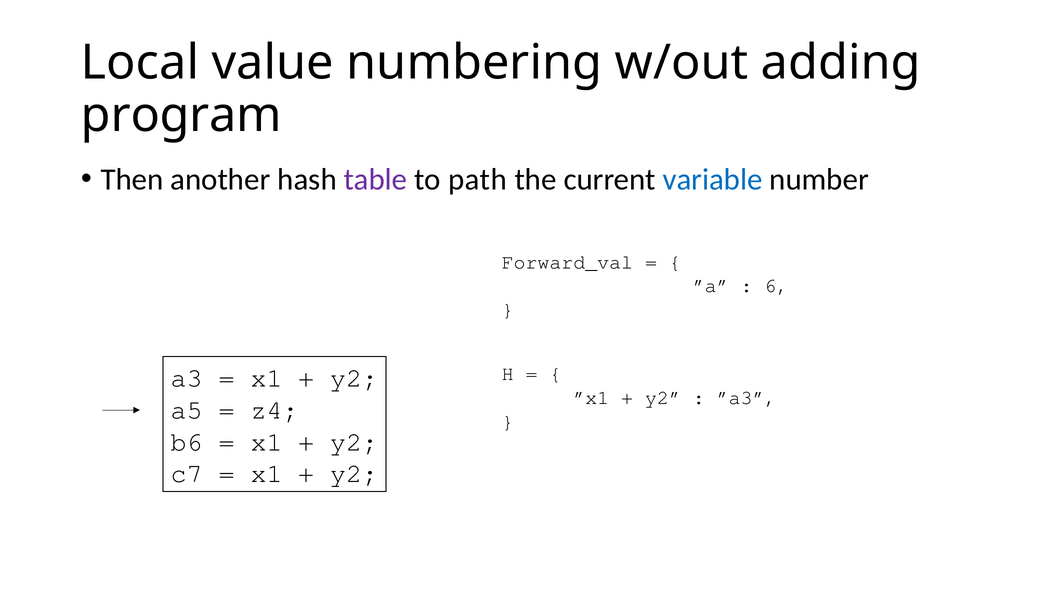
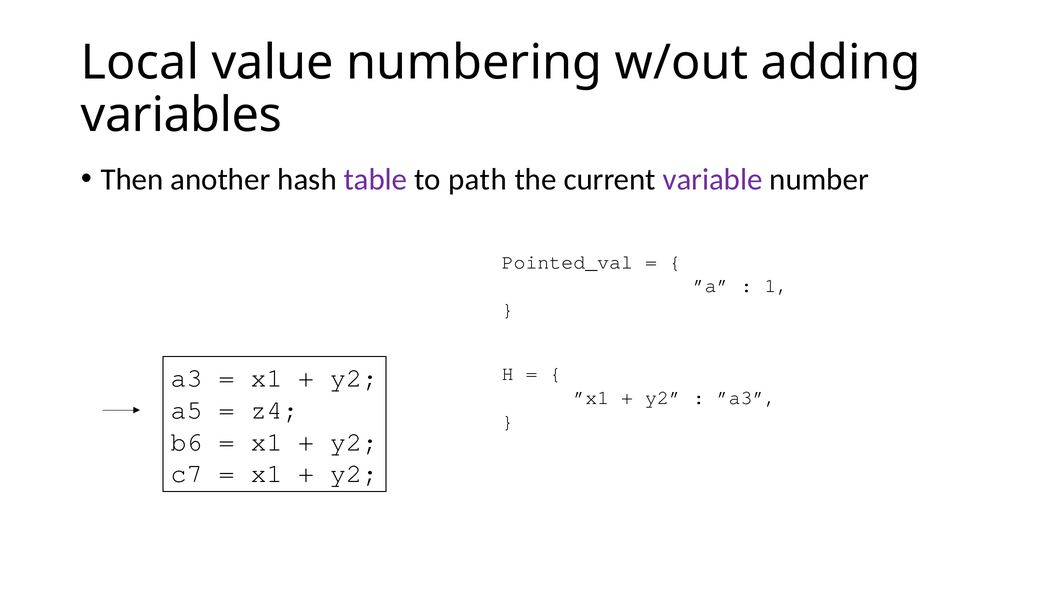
program: program -> variables
variable colour: blue -> purple
Forward_val: Forward_val -> Pointed_val
6: 6 -> 1
